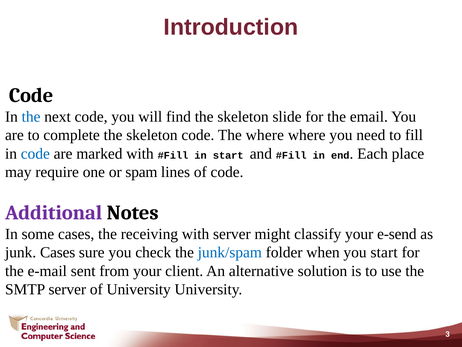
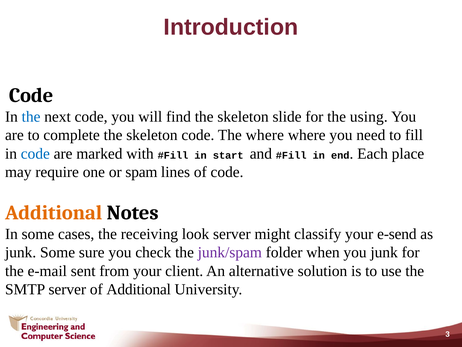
email: email -> using
Additional at (54, 212) colour: purple -> orange
receiving with: with -> look
junk Cases: Cases -> Some
junk/spam colour: blue -> purple
you start: start -> junk
of University: University -> Additional
